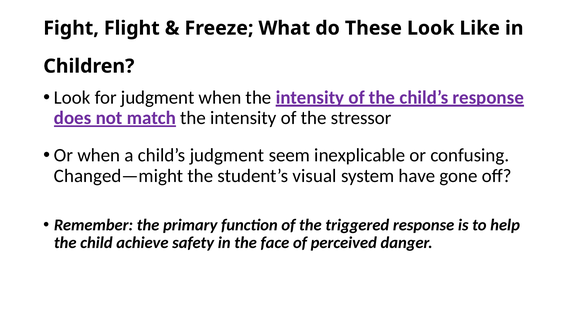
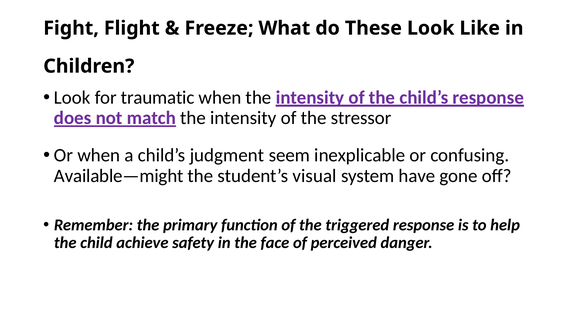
for judgment: judgment -> traumatic
Changed—might: Changed—might -> Available—might
